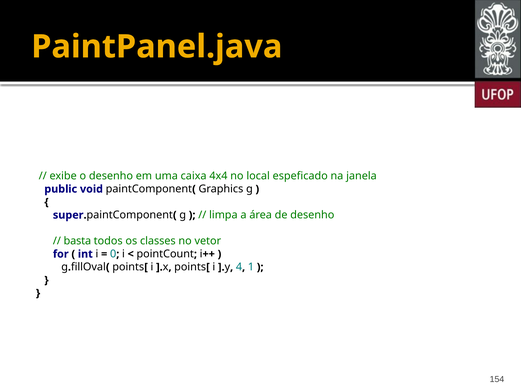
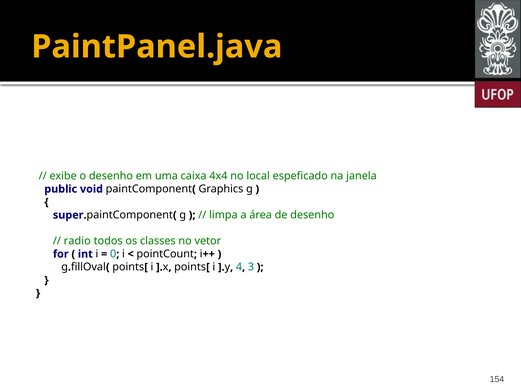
basta: basta -> radio
1: 1 -> 3
